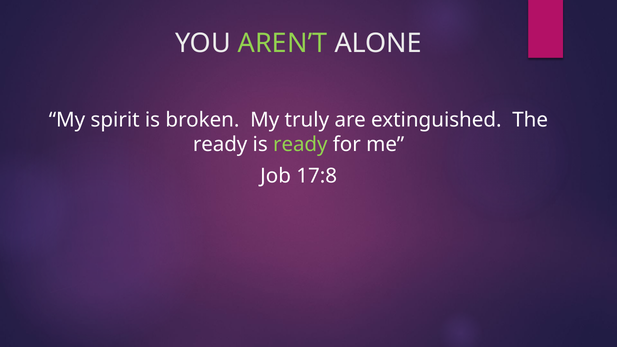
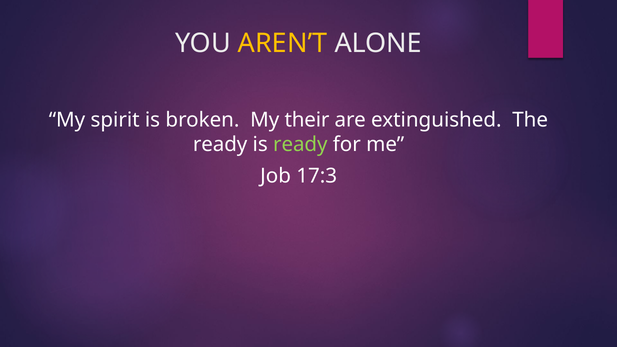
AREN’T colour: light green -> yellow
truly: truly -> their
17:8: 17:8 -> 17:3
